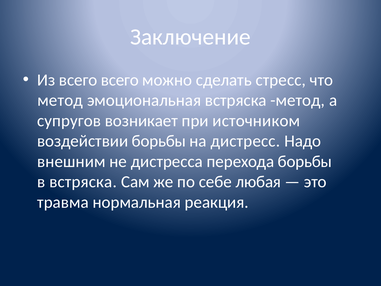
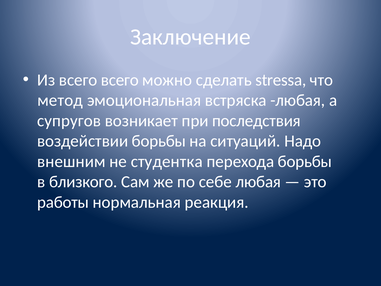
стресс: стресс -> stressa
встряска метод: метод -> любая
источником: источником -> последствия
дистресс: дистресс -> ситуаций
дистресса: дистресса -> студентка
в встряска: встряска -> близкого
травма: травма -> работы
